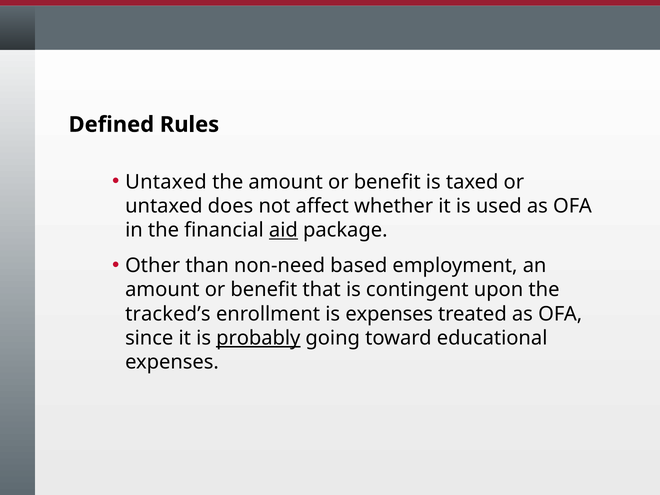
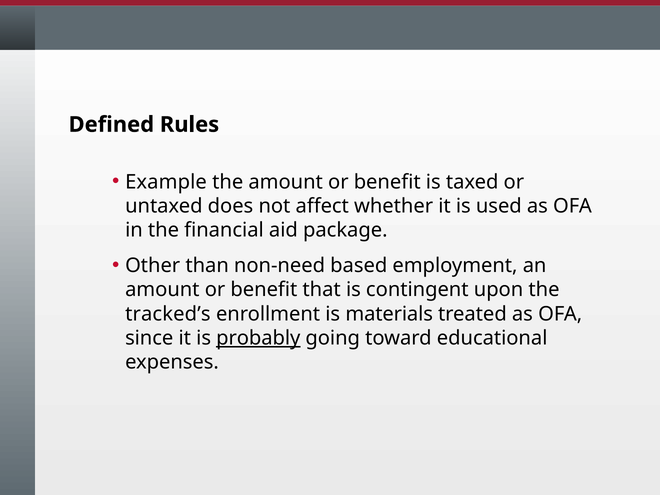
Untaxed at (166, 182): Untaxed -> Example
aid underline: present -> none
is expenses: expenses -> materials
